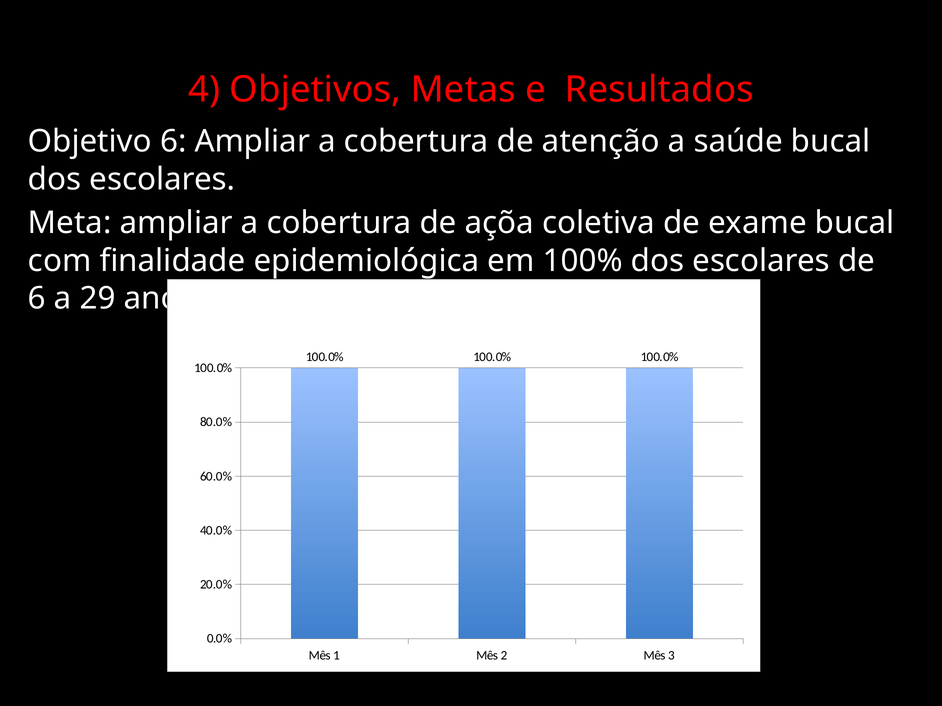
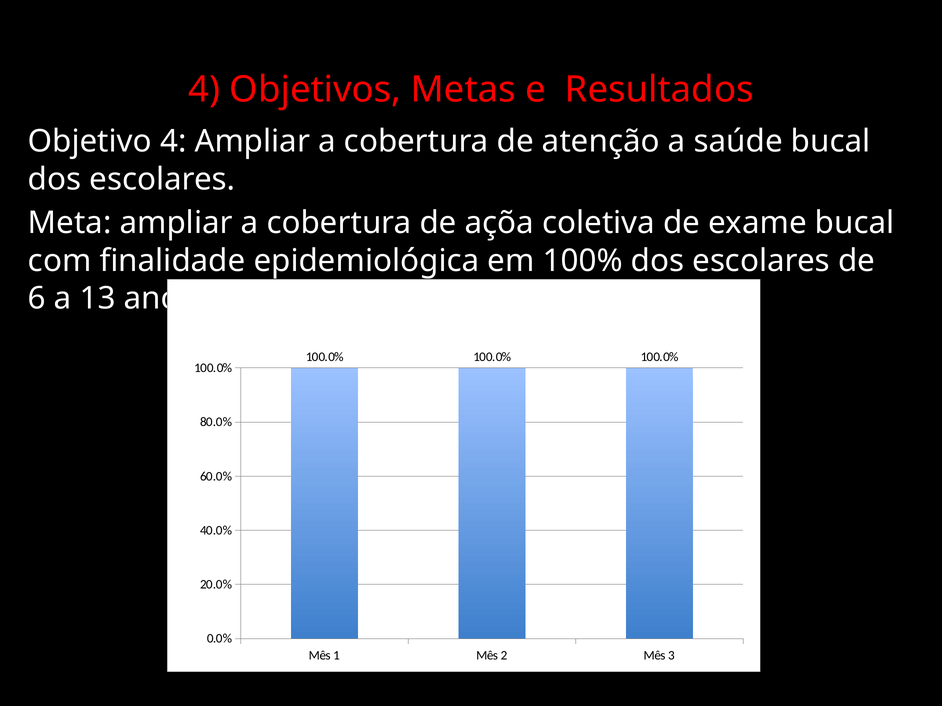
Objetivo 6: 6 -> 4
29: 29 -> 13
